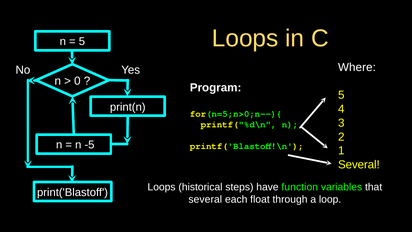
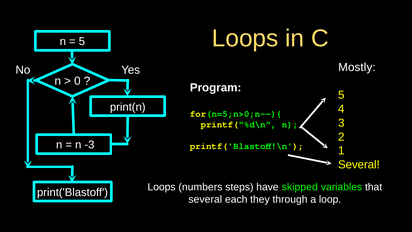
Where: Where -> Mostly
-5: -5 -> -3
historical: historical -> numbers
function: function -> skipped
float: float -> they
